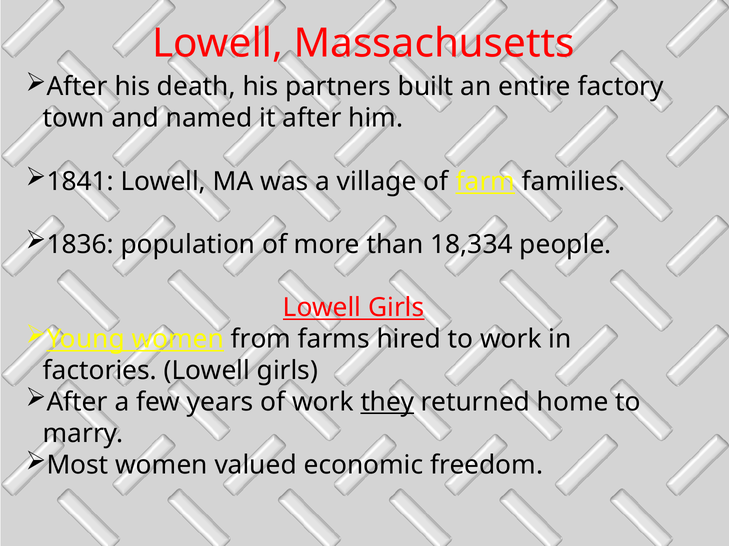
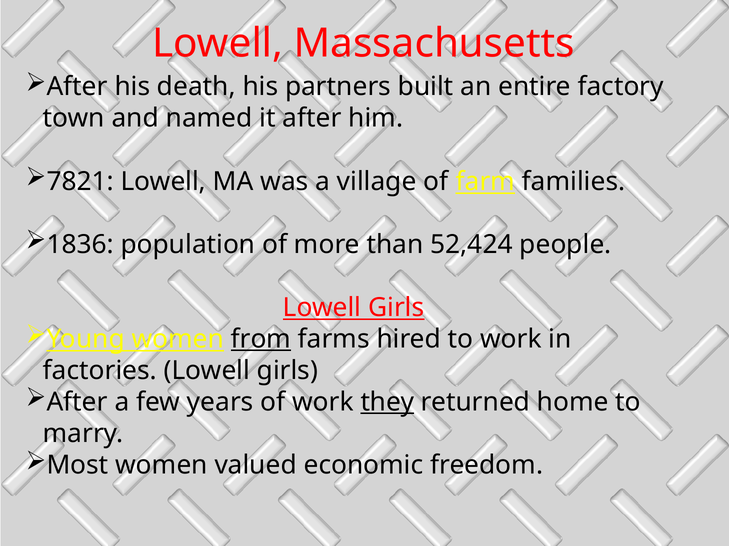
1841: 1841 -> 7821
18,334: 18,334 -> 52,424
from underline: none -> present
